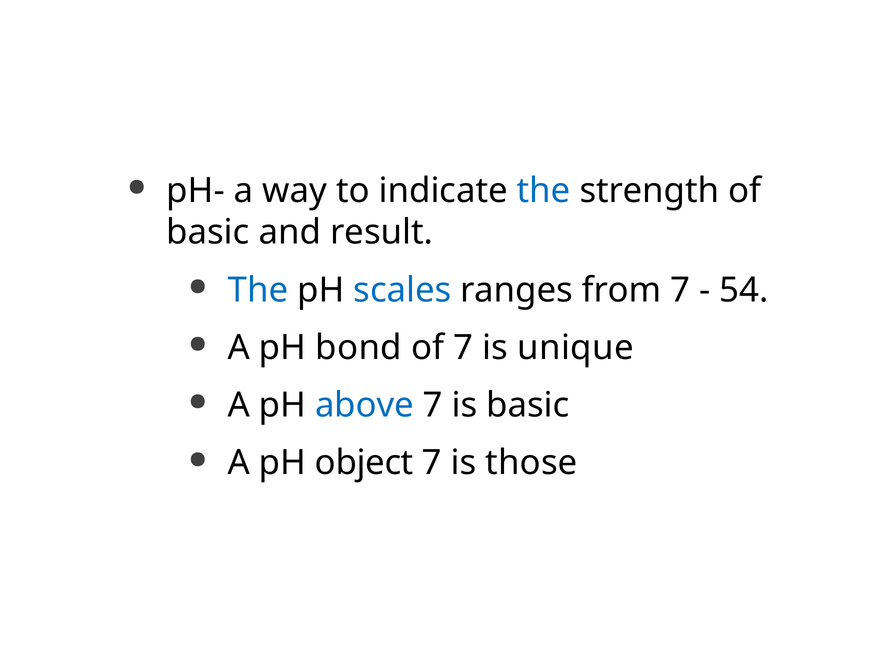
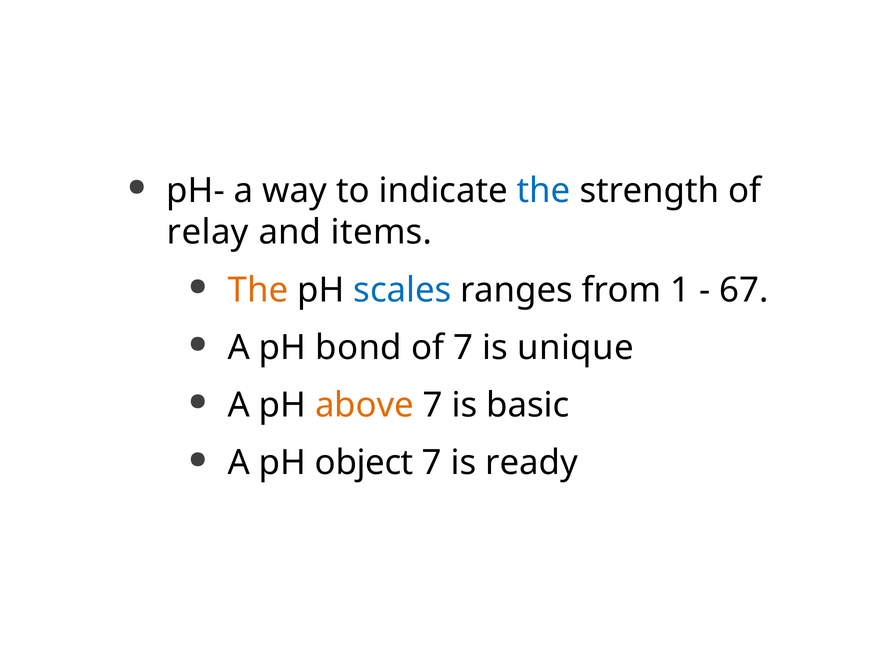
basic at (208, 232): basic -> relay
result: result -> items
The at (258, 290) colour: blue -> orange
from 7: 7 -> 1
54: 54 -> 67
above colour: blue -> orange
those: those -> ready
